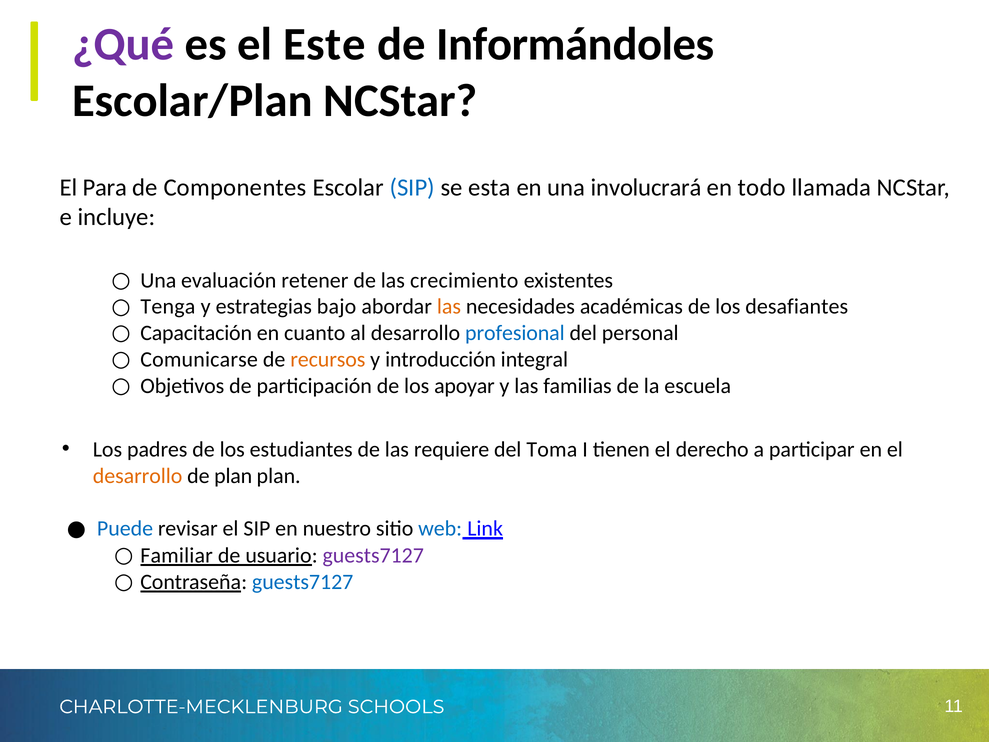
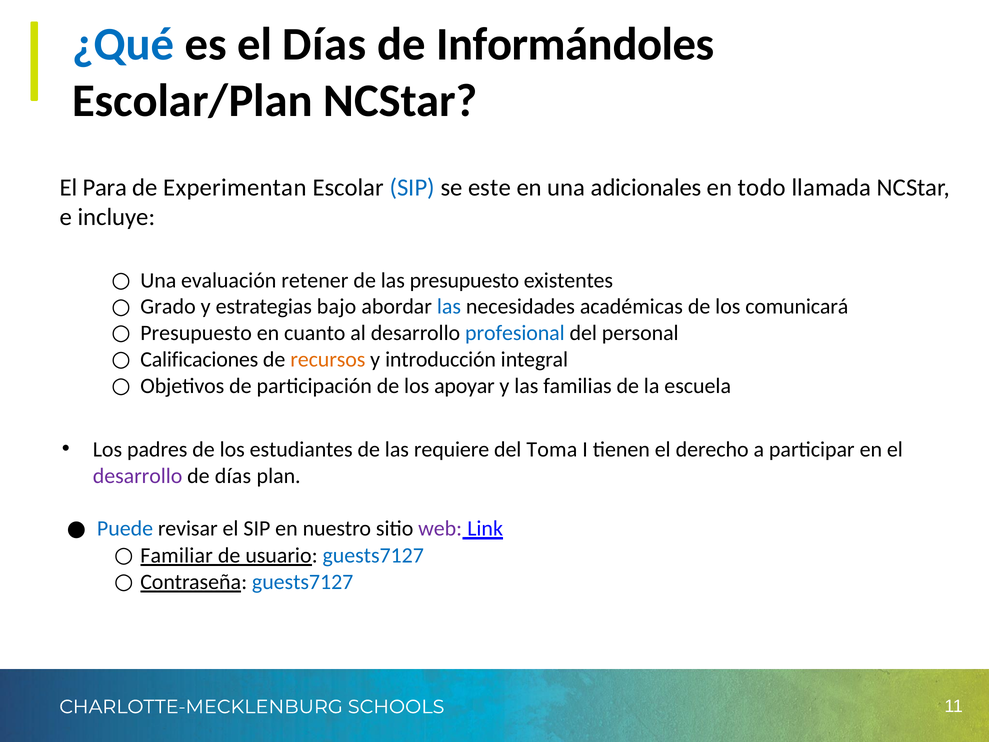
¿Qué colour: purple -> blue
el Este: Este -> Días
Componentes: Componentes -> Experimentan
esta: esta -> este
involucrará: involucrará -> adicionales
las crecimiento: crecimiento -> presupuesto
Tenga: Tenga -> Grado
las at (449, 307) colour: orange -> blue
desafiantes: desafiantes -> comunicará
Capacitación at (196, 333): Capacitación -> Presupuesto
Comunicarse: Comunicarse -> Calificaciones
desarrollo at (138, 476) colour: orange -> purple
de plan: plan -> días
web colour: blue -> purple
guests7127 at (373, 555) colour: purple -> blue
